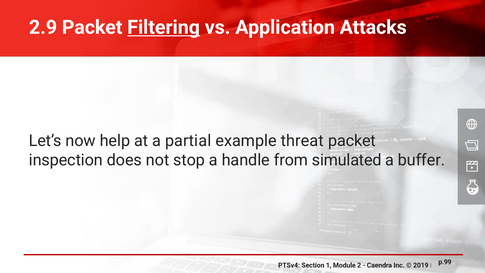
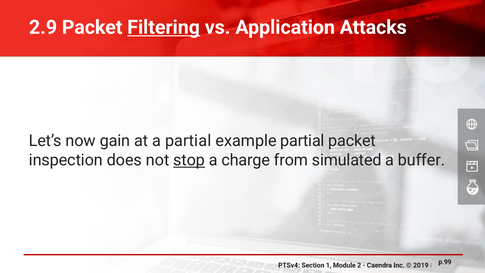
help: help -> gain
example threat: threat -> partial
stop underline: none -> present
handle: handle -> charge
